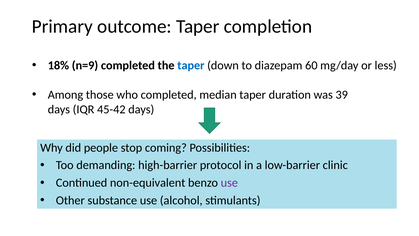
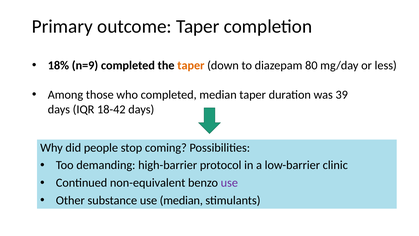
taper at (191, 65) colour: blue -> orange
60: 60 -> 80
45-42: 45-42 -> 18-42
use alcohol: alcohol -> median
